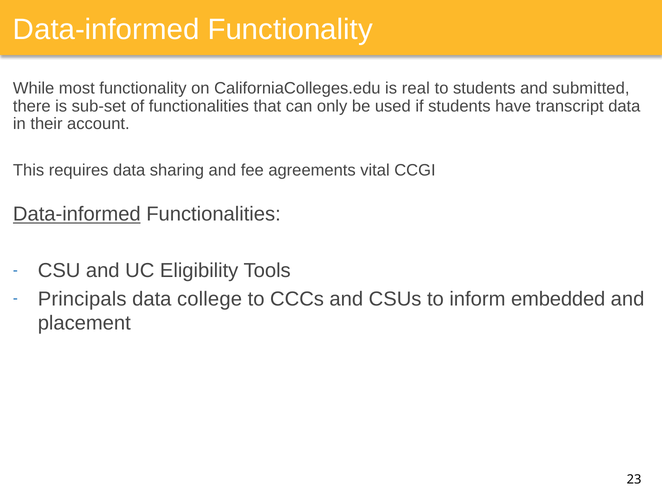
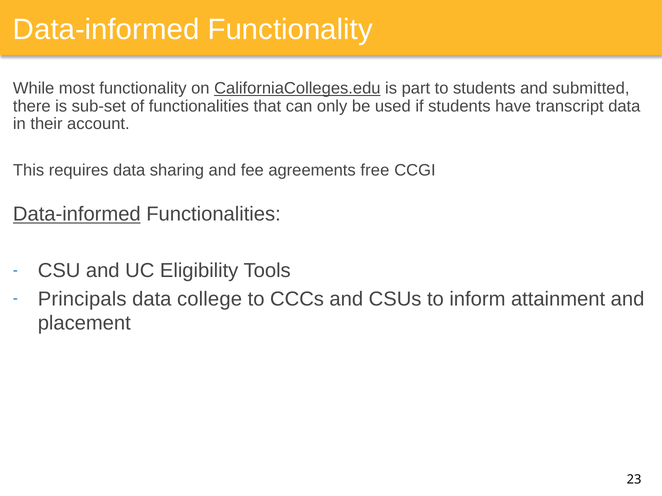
CaliforniaColleges.edu underline: none -> present
real: real -> part
vital: vital -> free
embedded: embedded -> attainment
